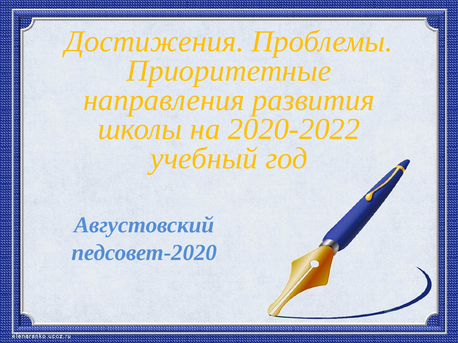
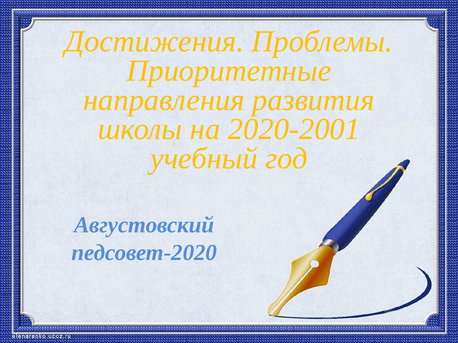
2020-2022: 2020-2022 -> 2020-2001
